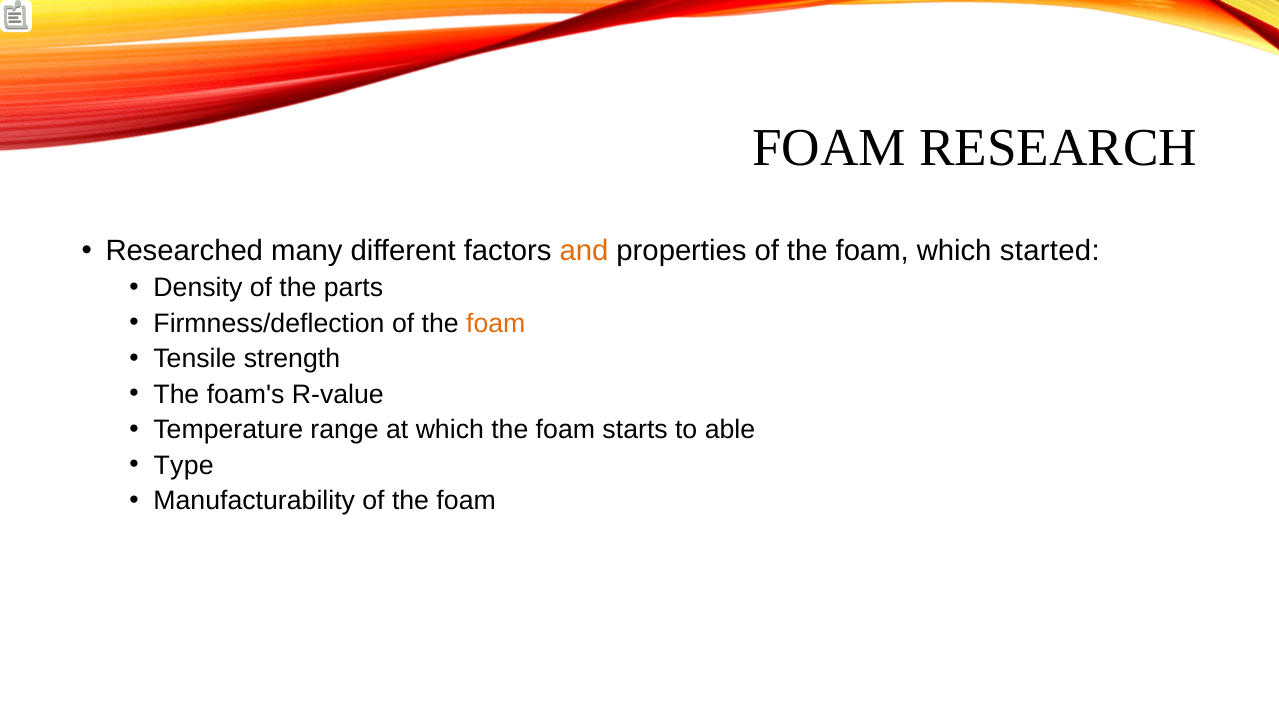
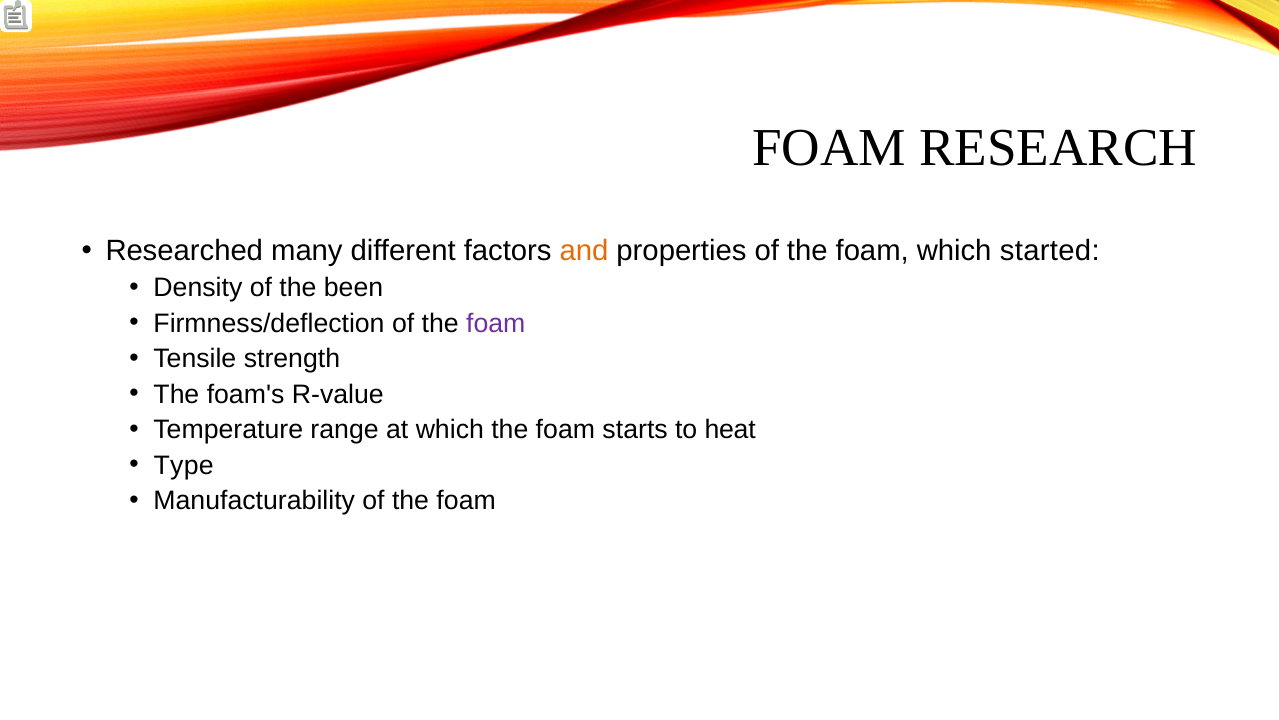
parts: parts -> been
foam at (496, 323) colour: orange -> purple
able: able -> heat
